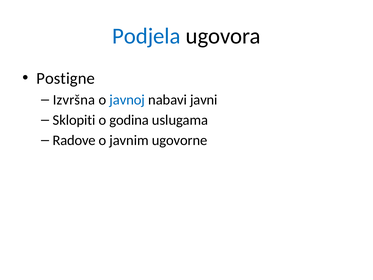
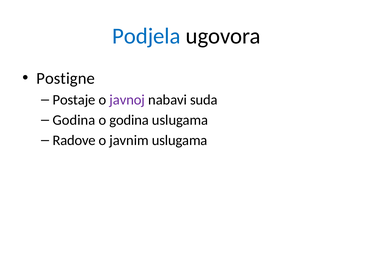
Izvršna: Izvršna -> Postaje
javnoj colour: blue -> purple
javni: javni -> suda
Sklopiti at (74, 120): Sklopiti -> Godina
javnim ugovorne: ugovorne -> uslugama
